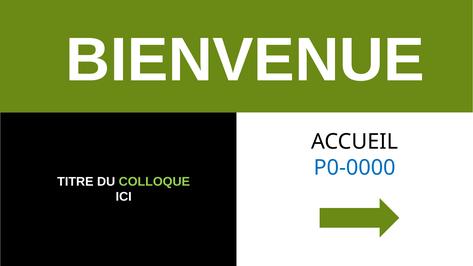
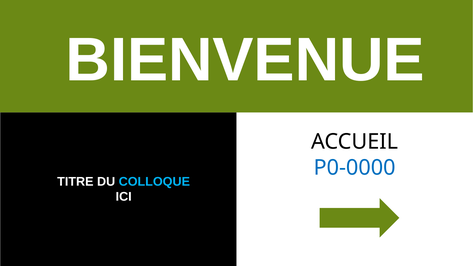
COLLOQUE colour: light green -> light blue
